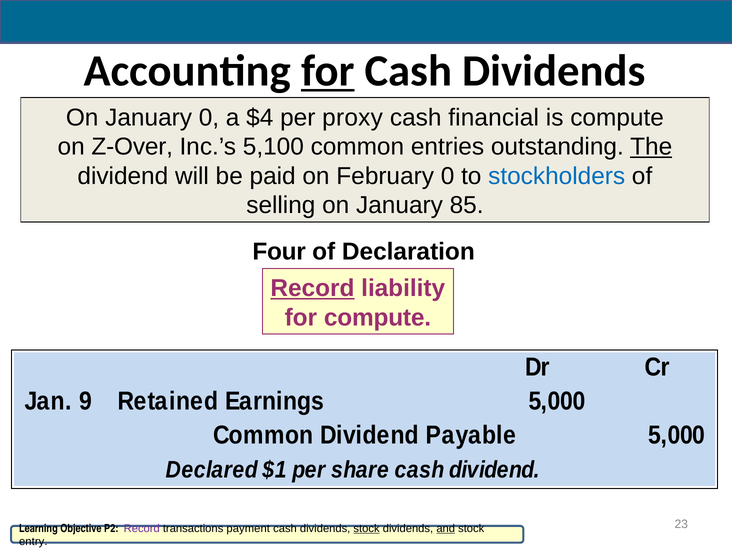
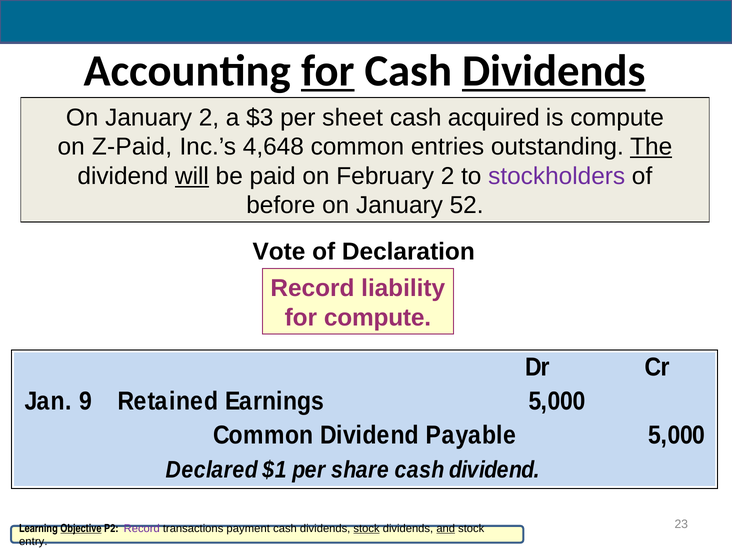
Dividends at (554, 71) underline: none -> present
January 0: 0 -> 2
$4: $4 -> $3
proxy: proxy -> sheet
financial: financial -> acquired
Z-Over: Z-Over -> Z-Paid
5,100: 5,100 -> 4,648
will underline: none -> present
February 0: 0 -> 2
stockholders colour: blue -> purple
selling: selling -> before
85: 85 -> 52
Four: Four -> Vote
Record at (312, 288) underline: present -> none
Objective underline: none -> present
